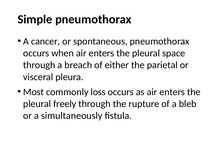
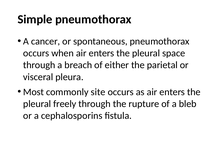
loss: loss -> site
simultaneously: simultaneously -> cephalosporins
